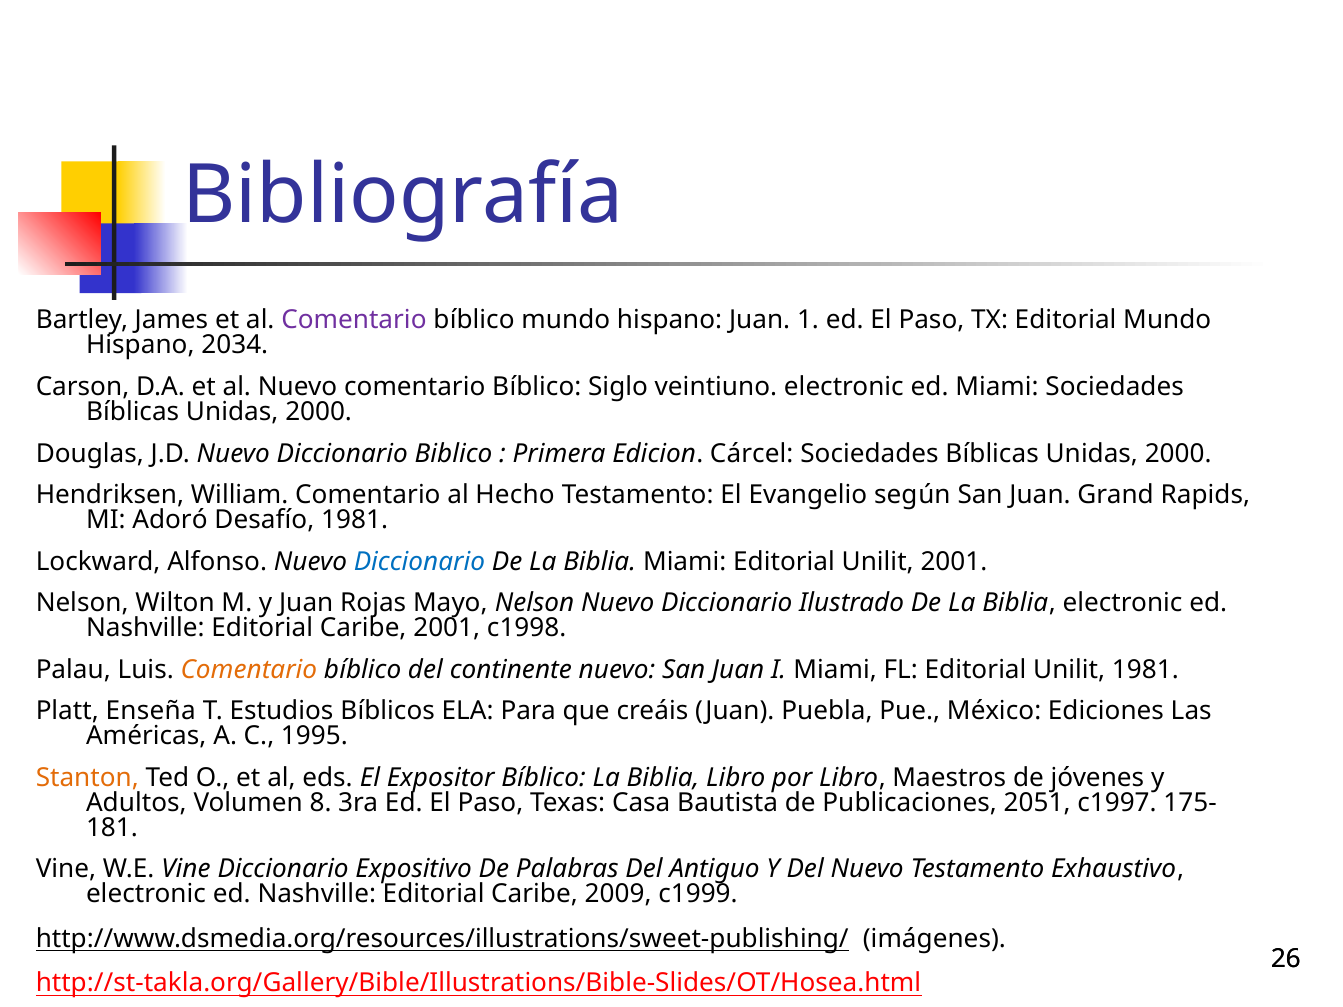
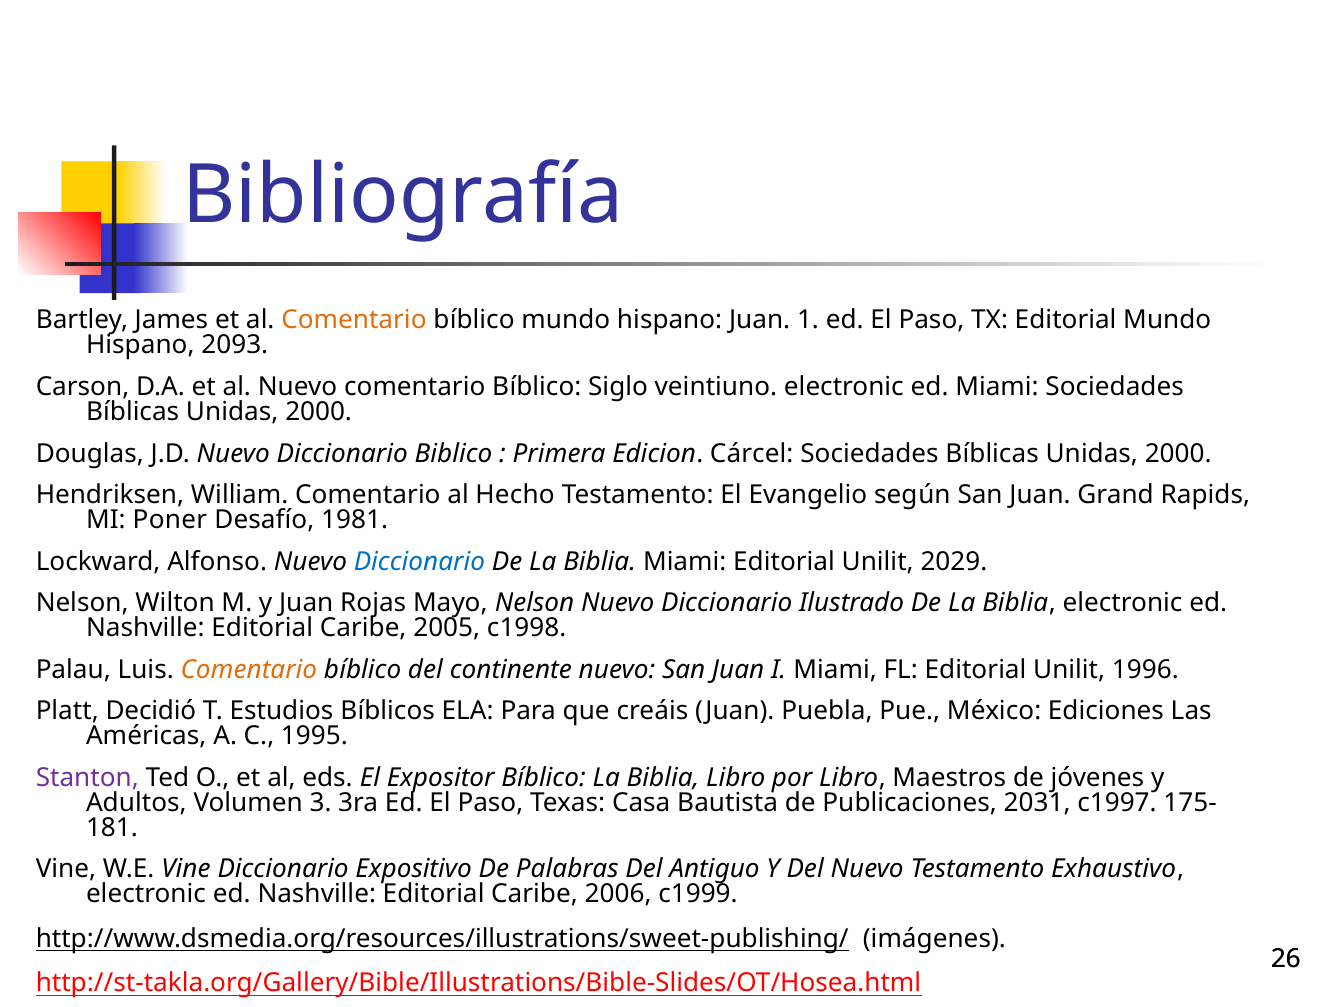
Comentario at (354, 320) colour: purple -> orange
2034: 2034 -> 2093
Adoró: Adoró -> Poner
Unilit 2001: 2001 -> 2029
Caribe 2001: 2001 -> 2005
Unilit 1981: 1981 -> 1996
Enseña: Enseña -> Decidió
Stanton colour: orange -> purple
8: 8 -> 3
2051: 2051 -> 2031
2009: 2009 -> 2006
